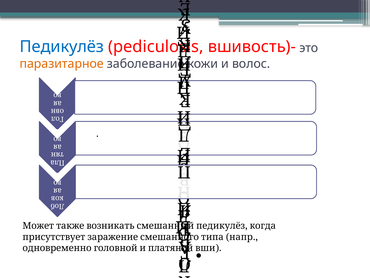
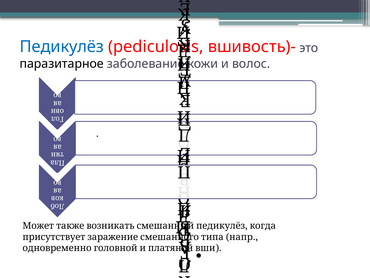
паразитарное colour: orange -> black
